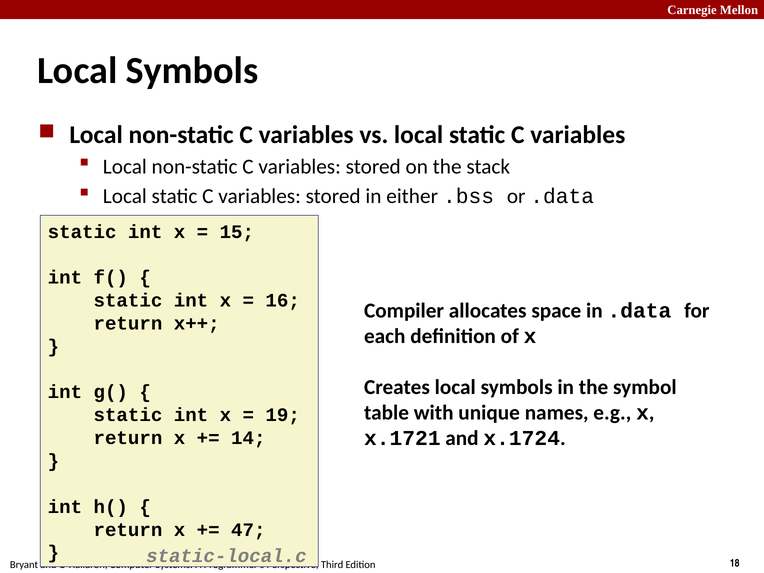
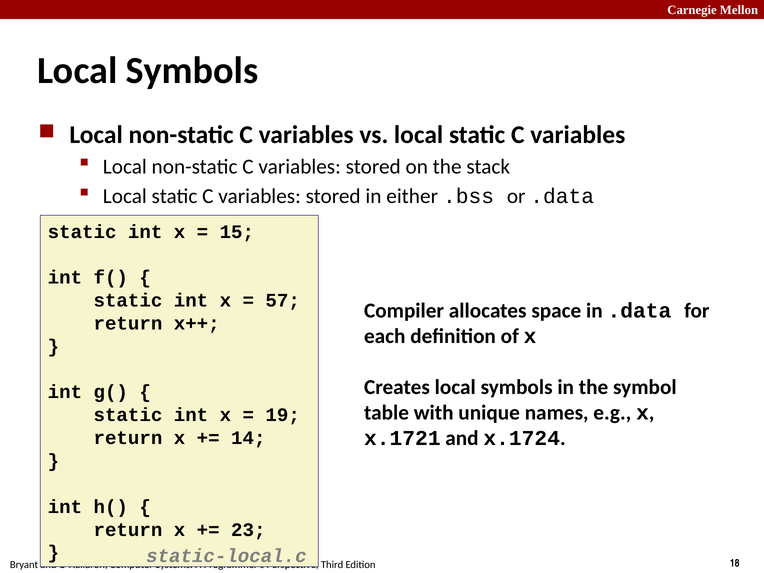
16: 16 -> 57
47: 47 -> 23
